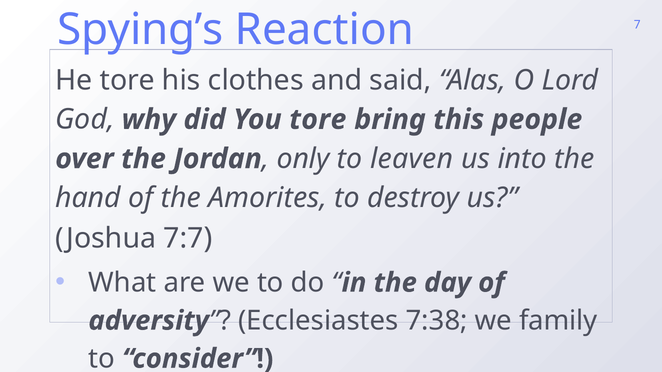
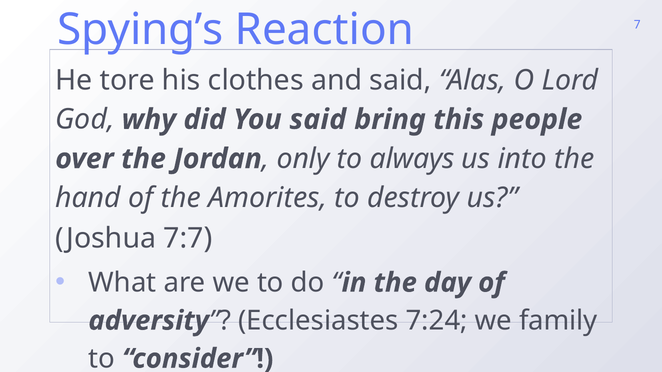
You tore: tore -> said
leaven: leaven -> always
7:38: 7:38 -> 7:24
